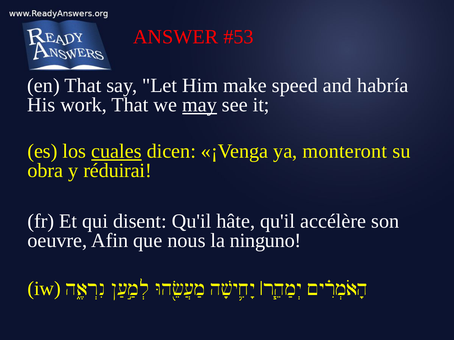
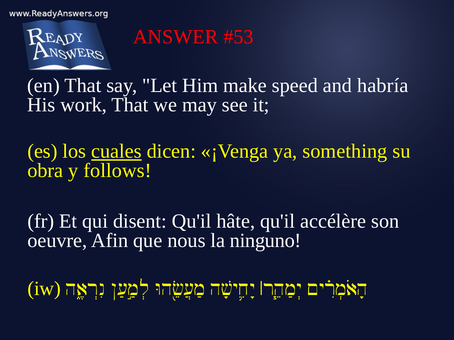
may underline: present -> none
monteront: monteront -> something
réduirai: réduirai -> follows
